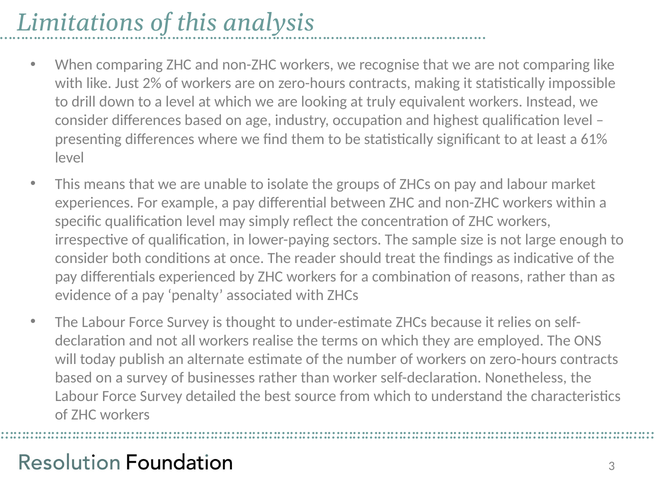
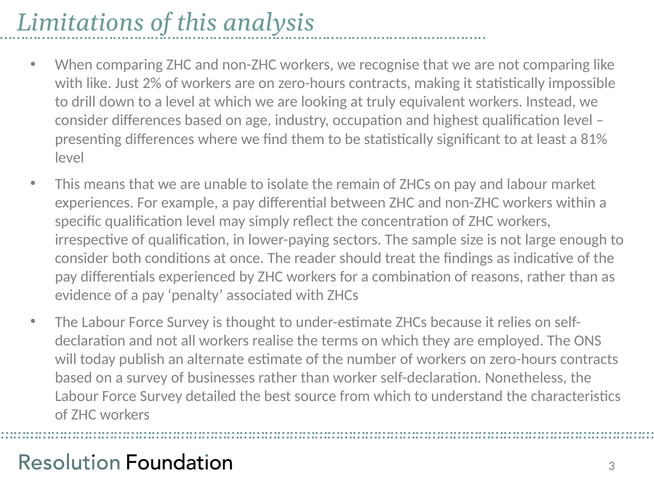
61%: 61% -> 81%
groups: groups -> remain
